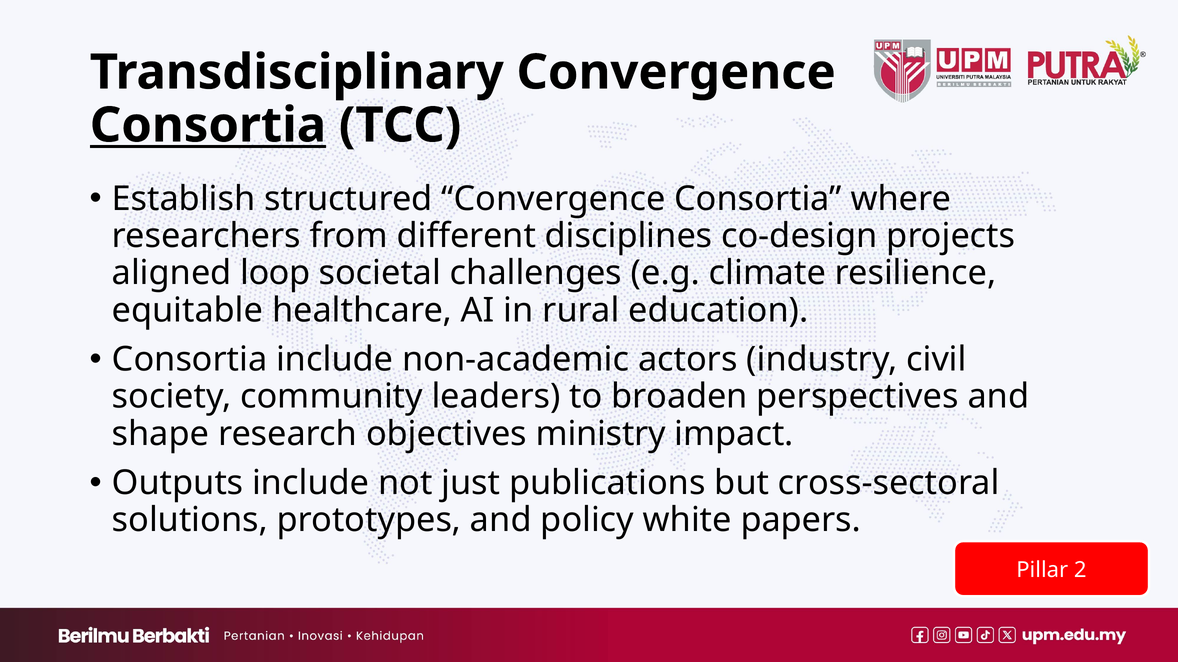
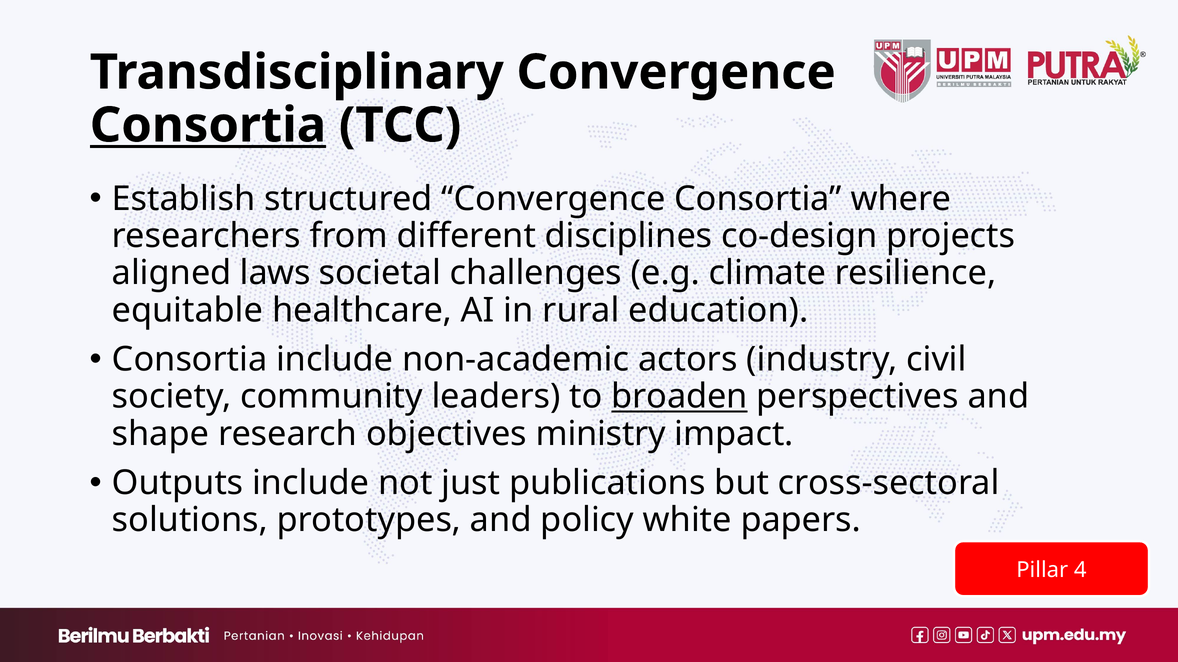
loop: loop -> laws
broaden underline: none -> present
2: 2 -> 4
